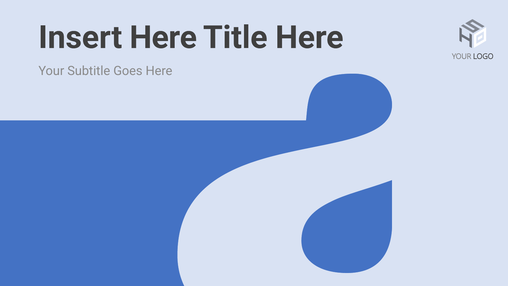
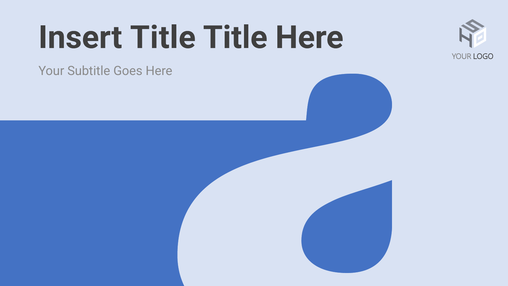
Insert Here: Here -> Title
